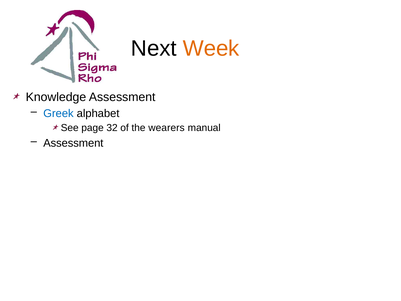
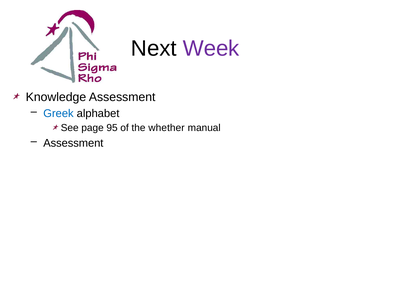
Week colour: orange -> purple
32: 32 -> 95
wearers: wearers -> whether
